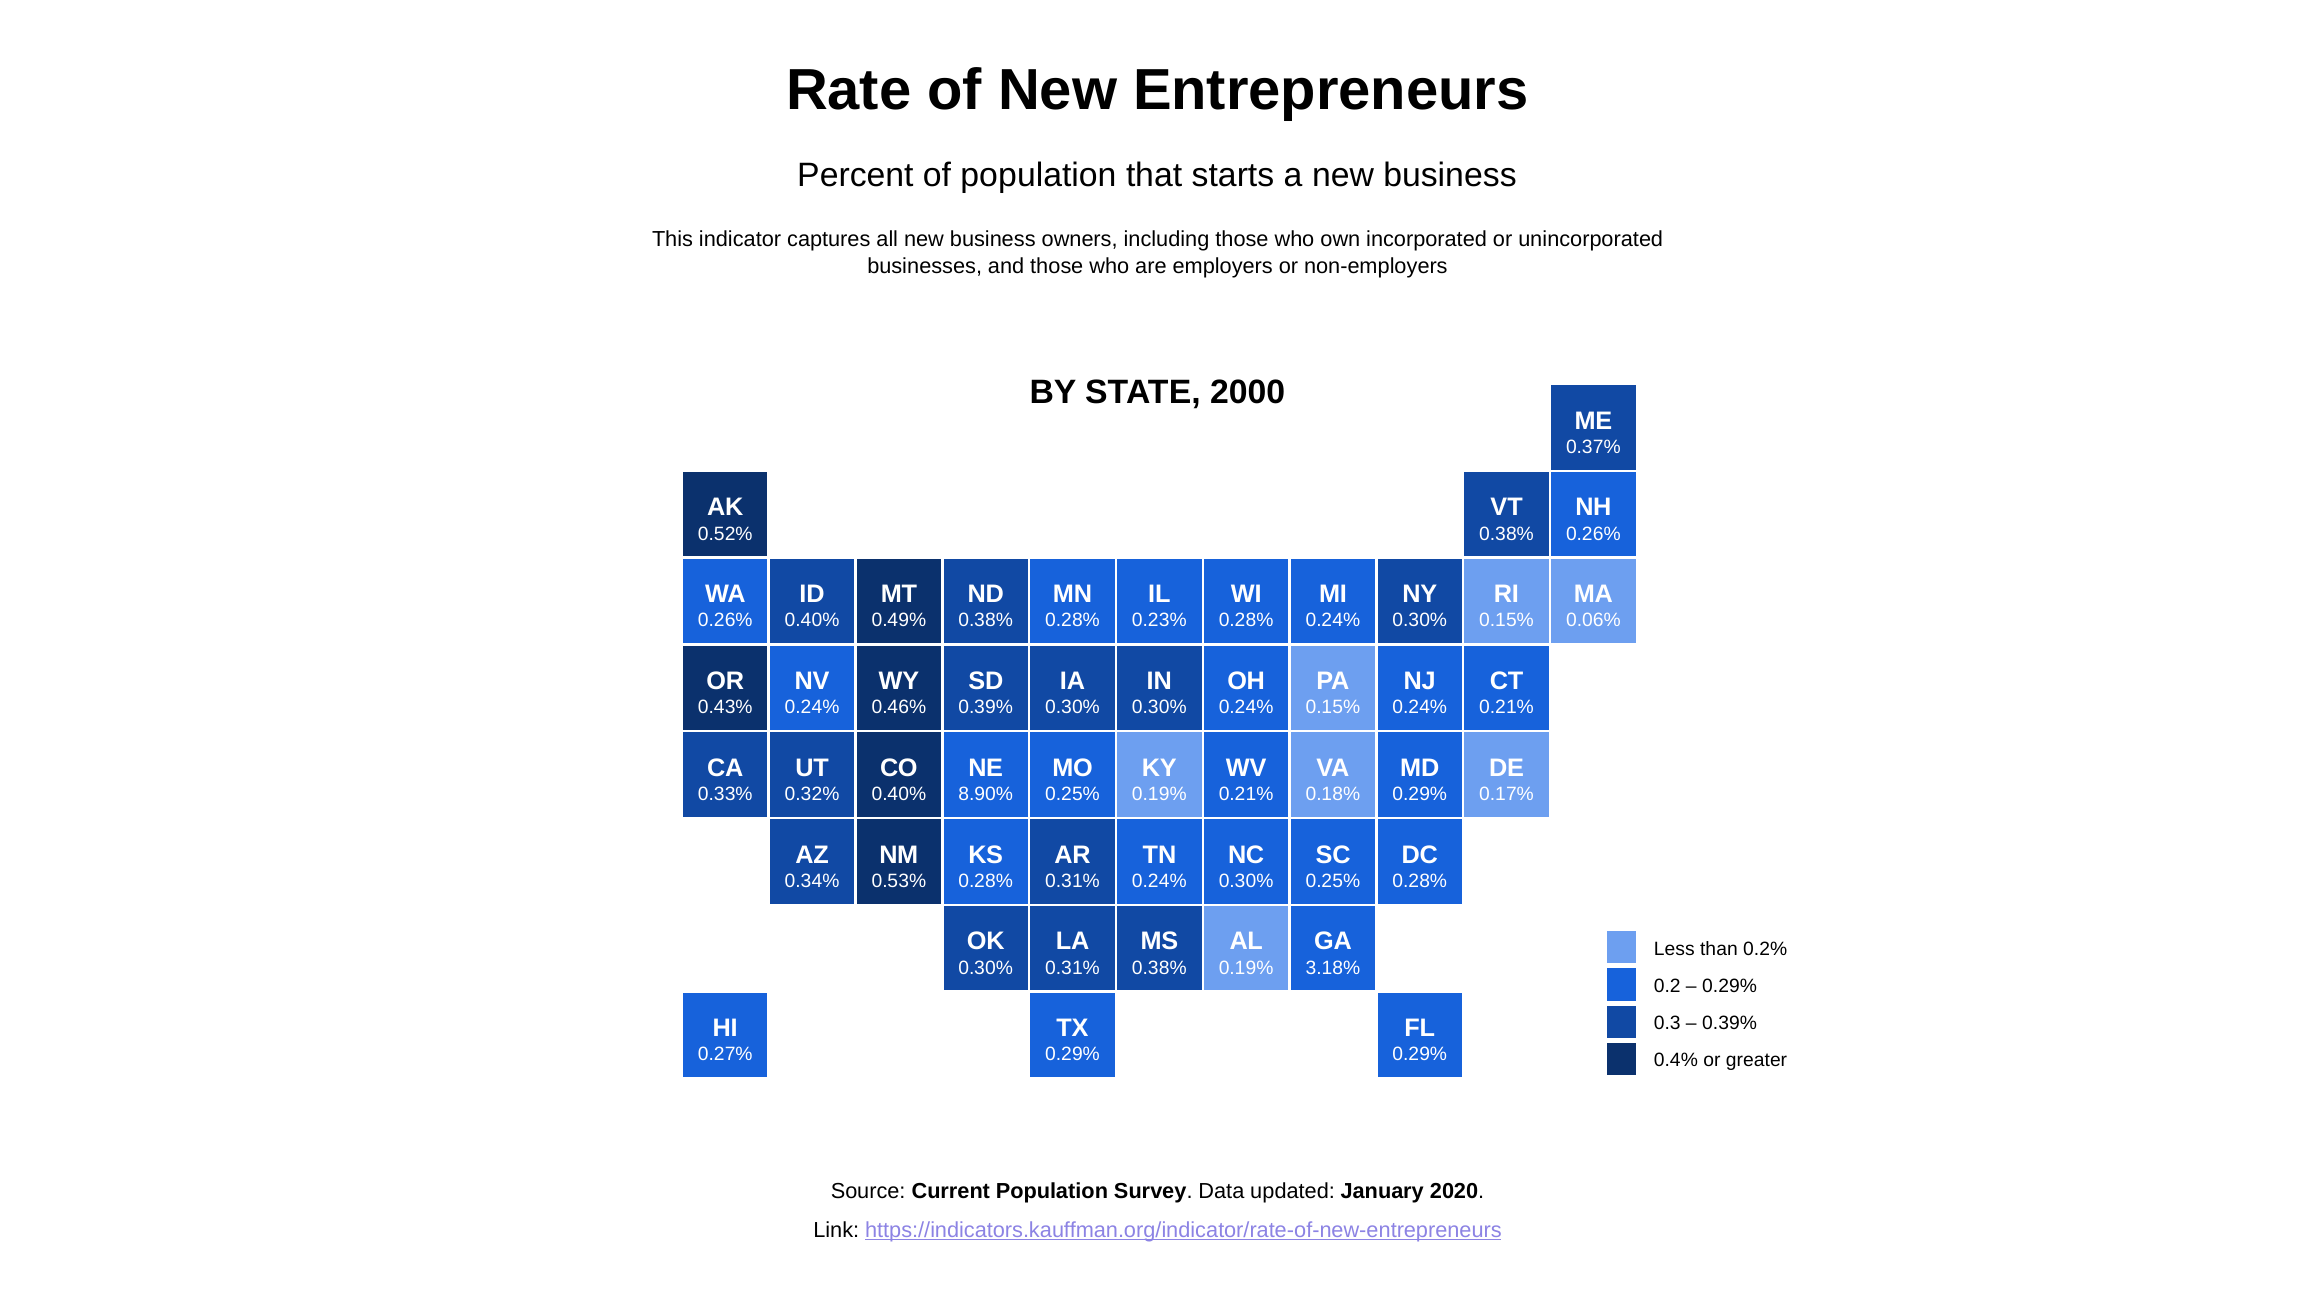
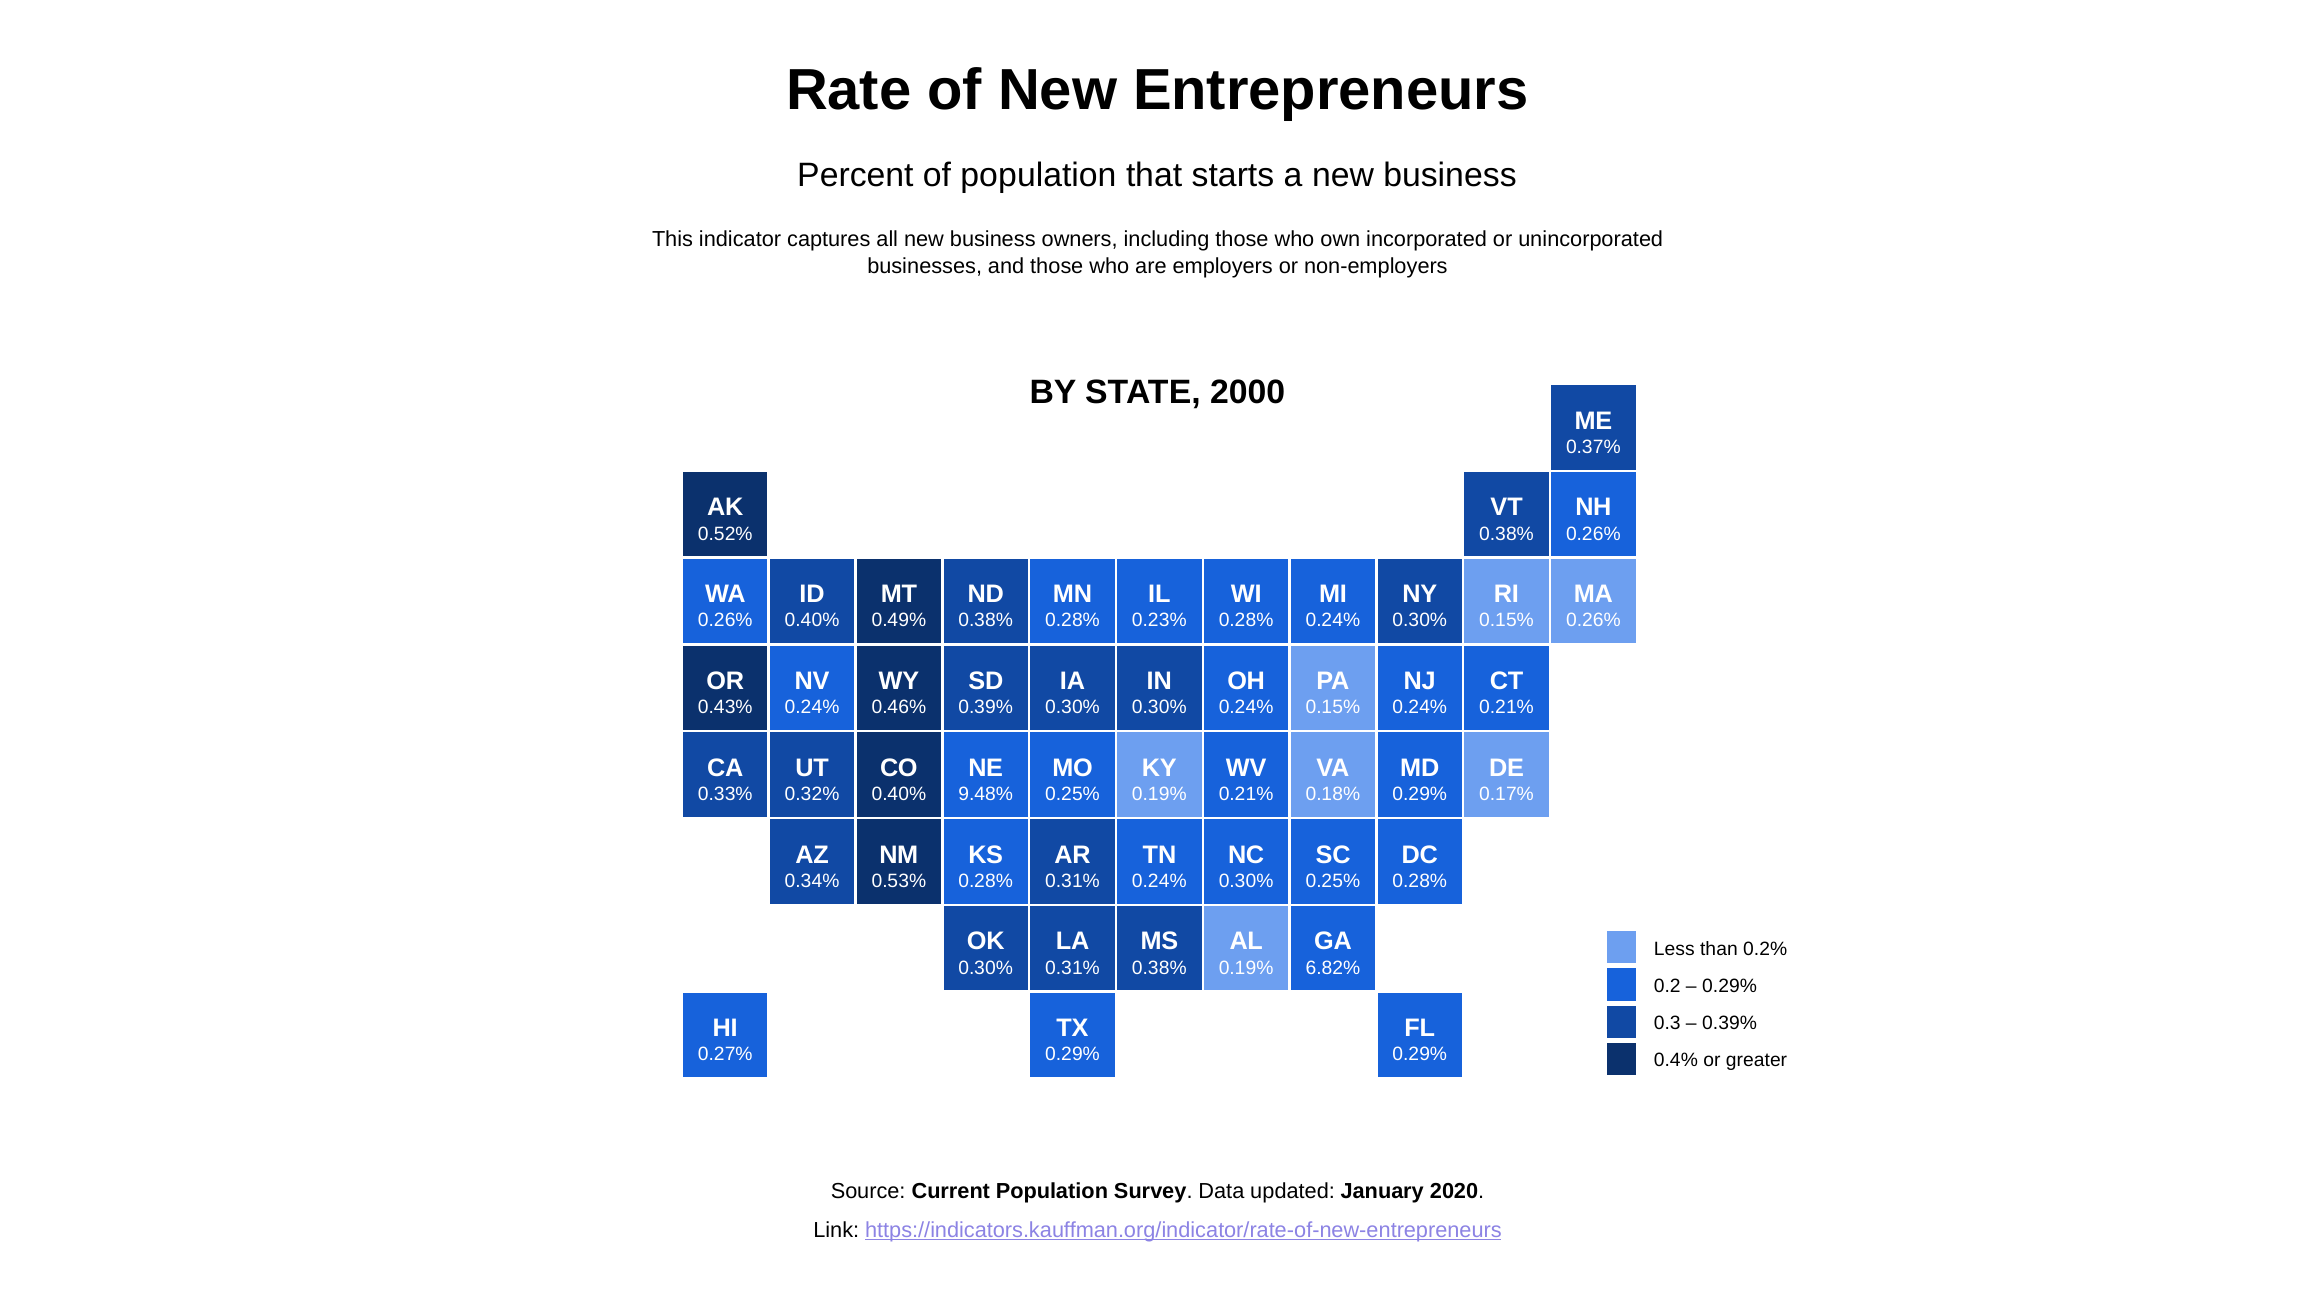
0.06% at (1593, 621): 0.06% -> 0.26%
8.90%: 8.90% -> 9.48%
3.18%: 3.18% -> 6.82%
